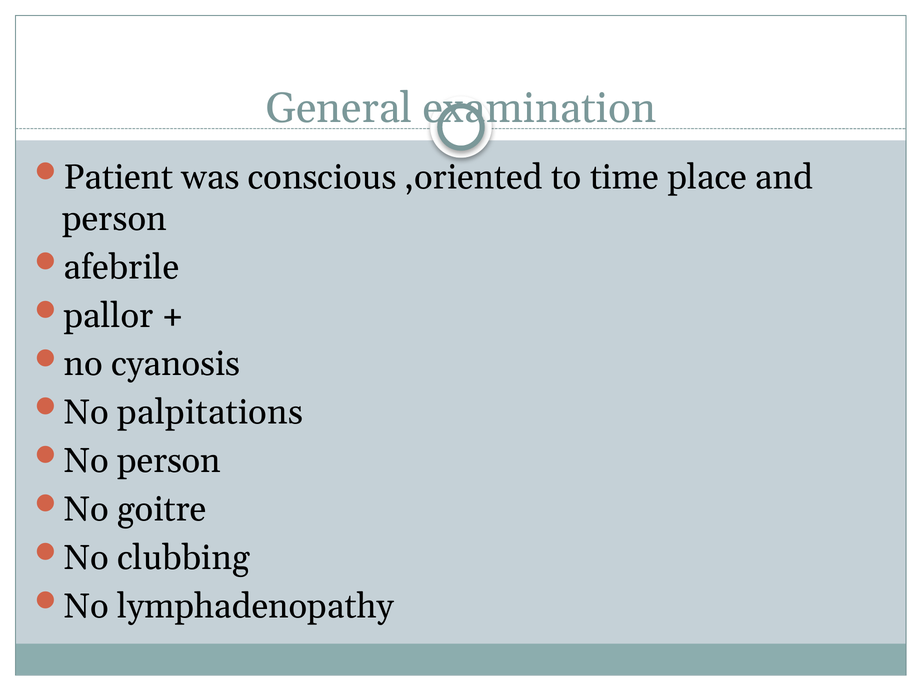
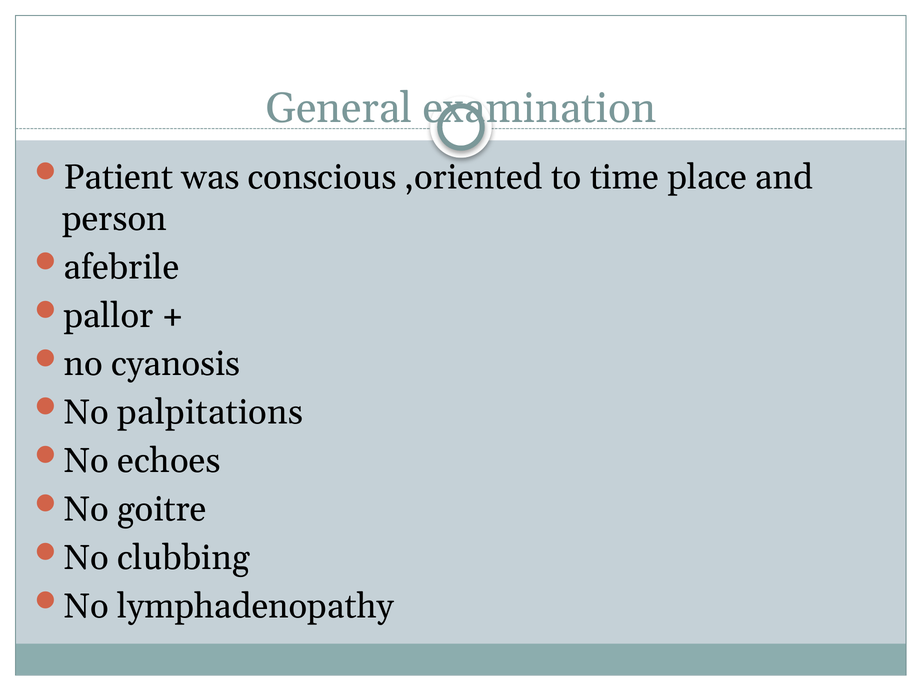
No person: person -> echoes
